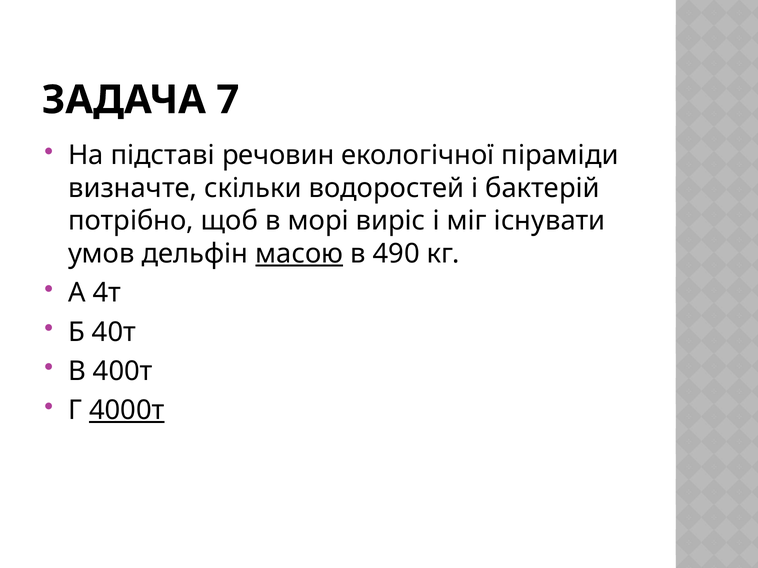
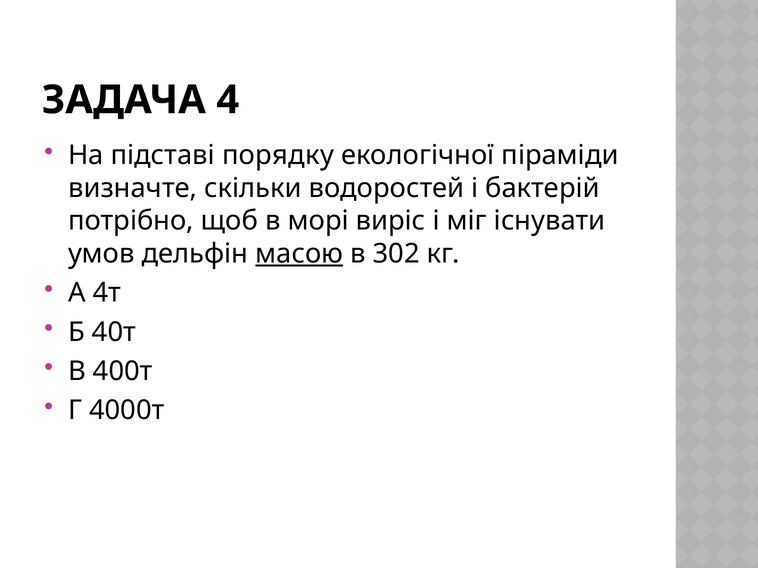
7: 7 -> 4
речовин: речовин -> порядку
490: 490 -> 302
4000т underline: present -> none
